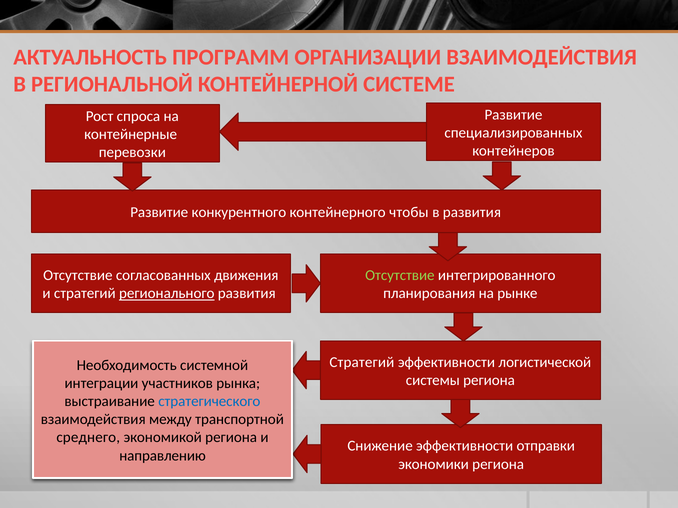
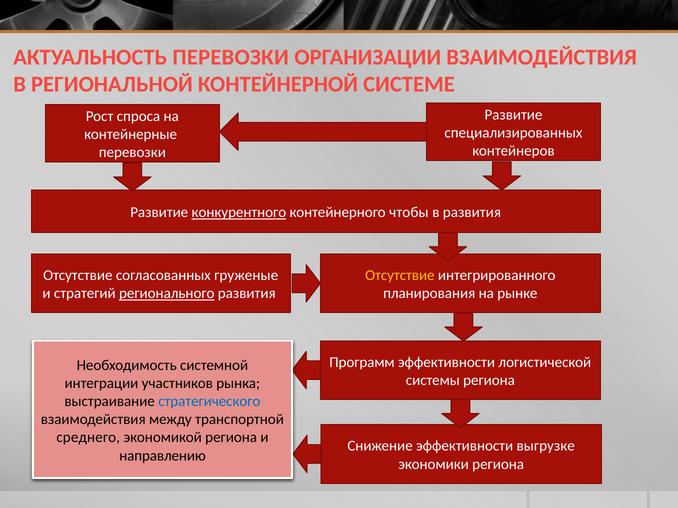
АКТУАЛЬНОСТЬ ПРОГРАММ: ПРОГРАММ -> ПЕРЕВОЗКИ
конкурентного underline: none -> present
движения: движения -> груженые
Отсутствие at (400, 276) colour: light green -> yellow
Стратегий at (362, 362): Стратегий -> Программ
отправки: отправки -> выгрузке
